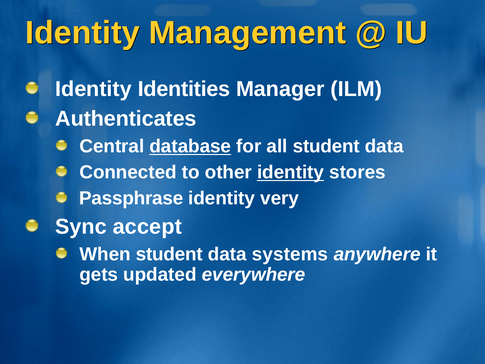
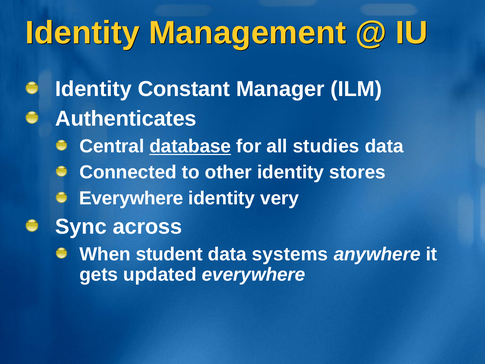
Identities: Identities -> Constant
all student: student -> studies
identity at (291, 172) underline: present -> none
Passphrase at (131, 198): Passphrase -> Everywhere
accept: accept -> across
